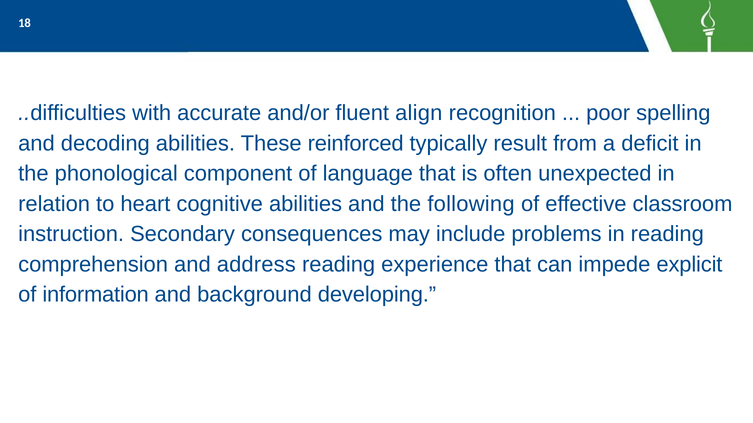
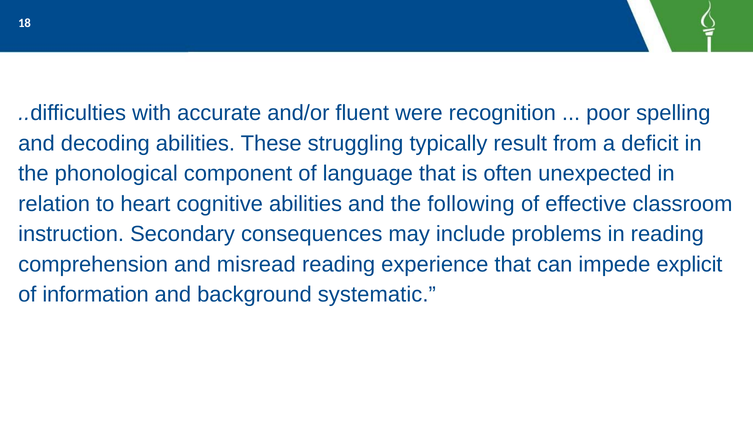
align: align -> were
reinforced: reinforced -> struggling
address: address -> misread
developing: developing -> systematic
